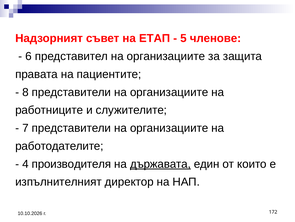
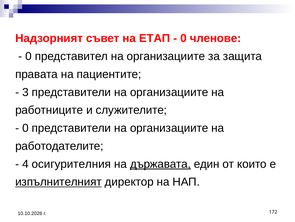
5 at (184, 38): 5 -> 0
6 at (29, 56): 6 -> 0
8: 8 -> 3
7 at (25, 128): 7 -> 0
производителя: производителя -> осигурителния
изпълнителният underline: none -> present
